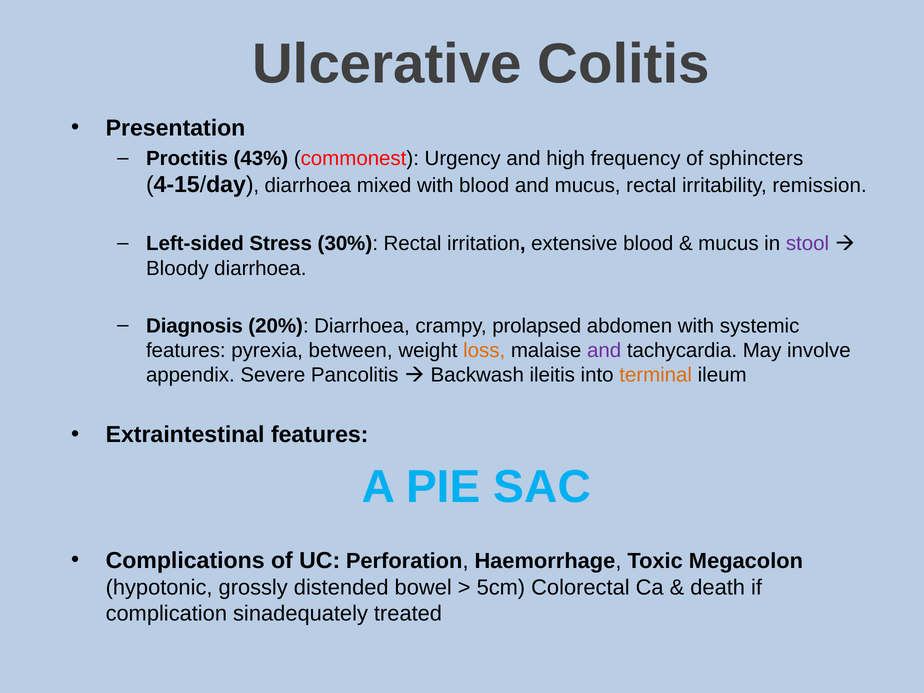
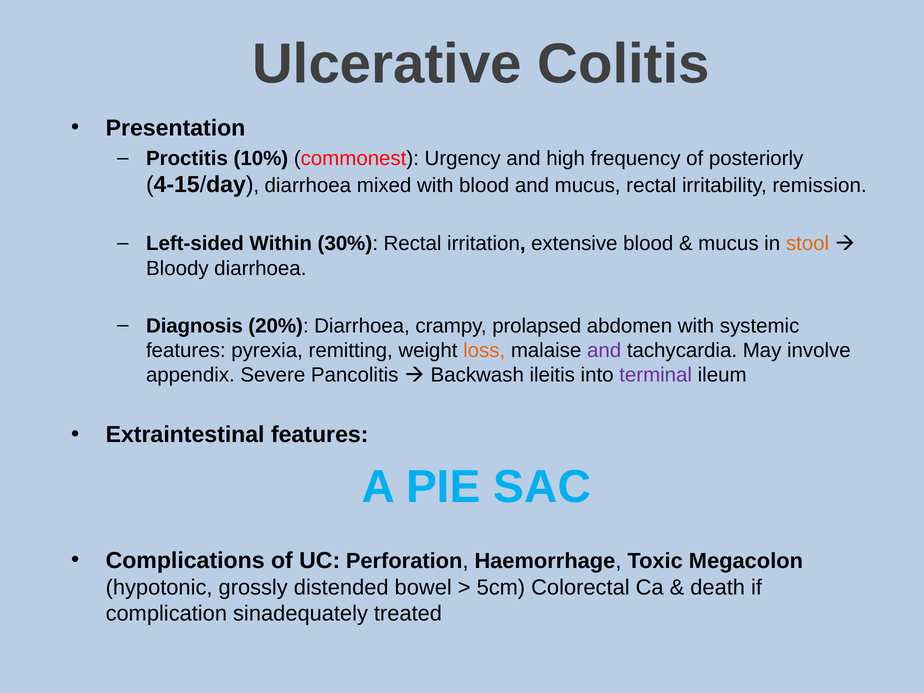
43%: 43% -> 10%
sphincters: sphincters -> posteriorly
Stress: Stress -> Within
stool colour: purple -> orange
between: between -> remitting
terminal colour: orange -> purple
